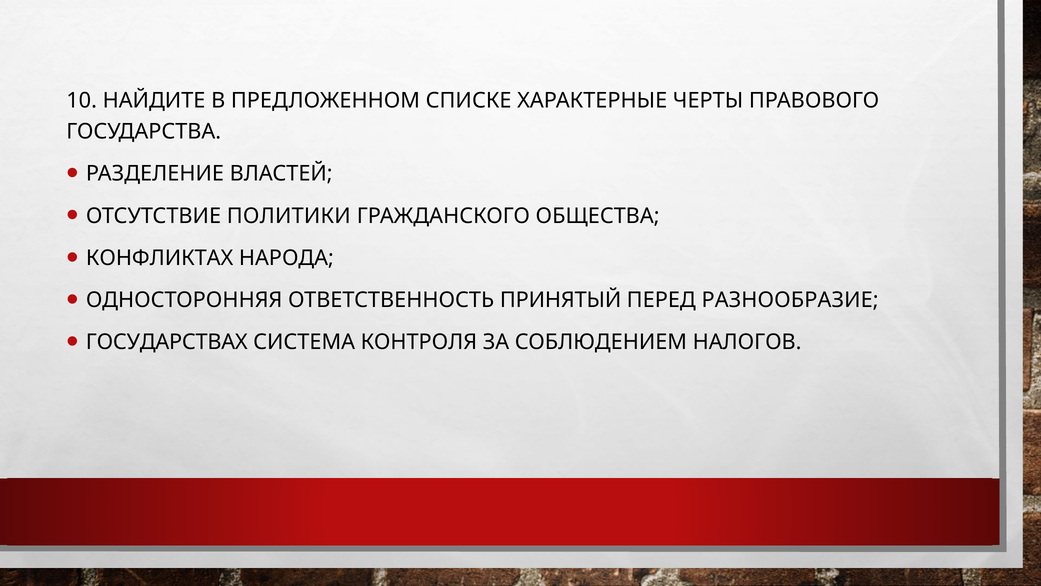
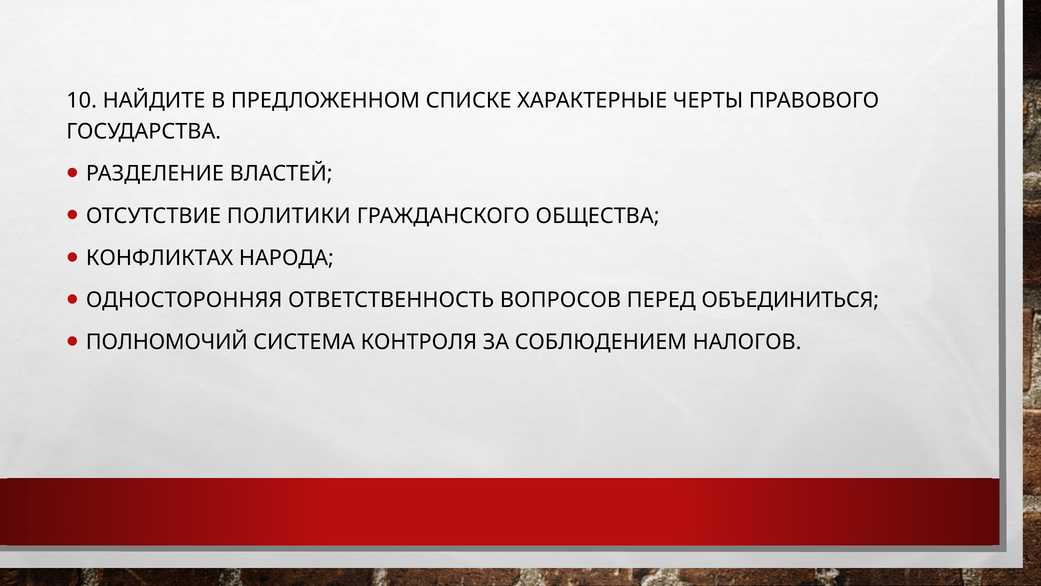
ПРИНЯТЫЙ: ПРИНЯТЫЙ -> ВОПРОСОВ
РАЗНООБРАЗИЕ: РАЗНООБРАЗИЕ -> ОБЪЕДИНИТЬСЯ
ГОСУДАРСТВАХ: ГОСУДАРСТВАХ -> ПОЛНОМОЧИЙ
